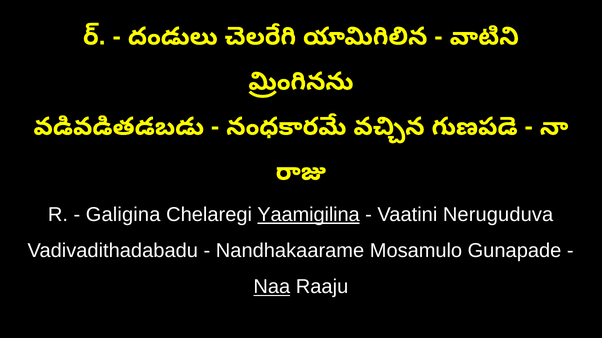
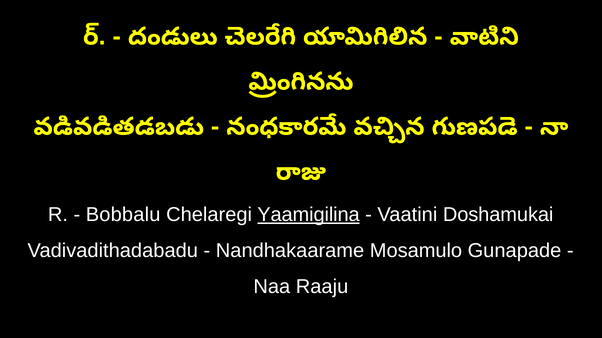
Galigina: Galigina -> Bobbalu
Neruguduva: Neruguduva -> Doshamukai
Naa underline: present -> none
